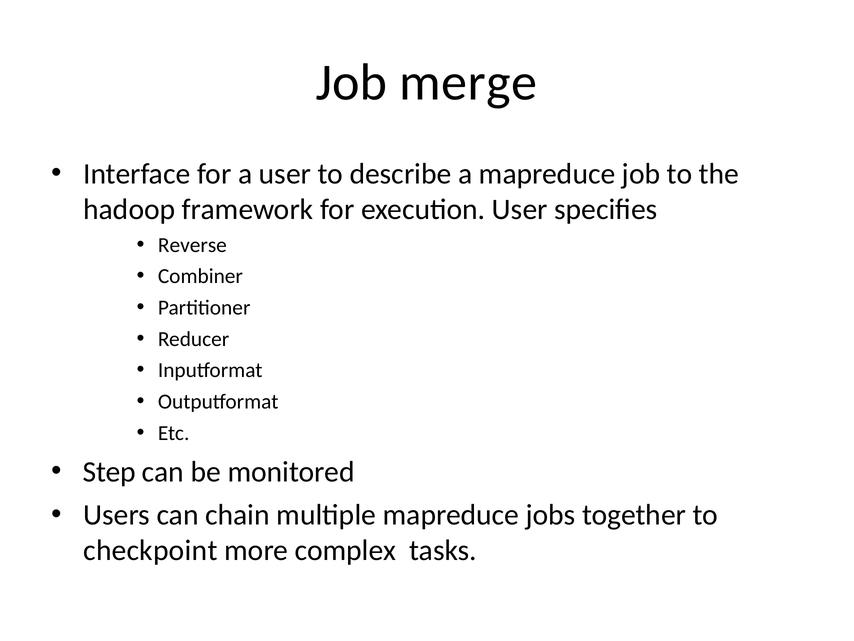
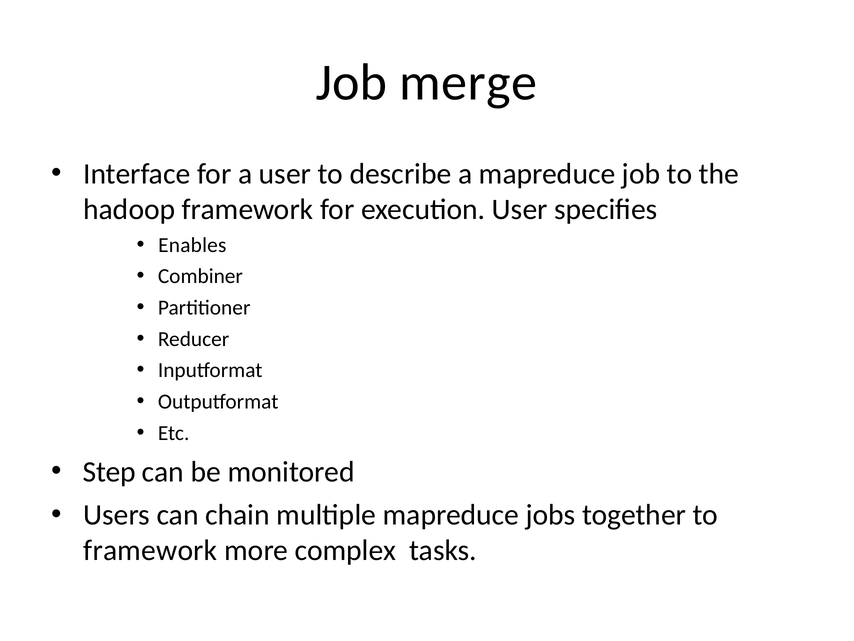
Reverse: Reverse -> Enables
checkpoint at (150, 550): checkpoint -> framework
